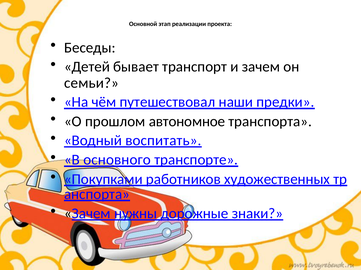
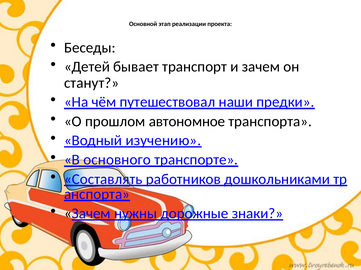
семьи: семьи -> станут
воспитать: воспитать -> изучению
Покупками: Покупками -> Составлять
художественных: художественных -> дошкольниками
